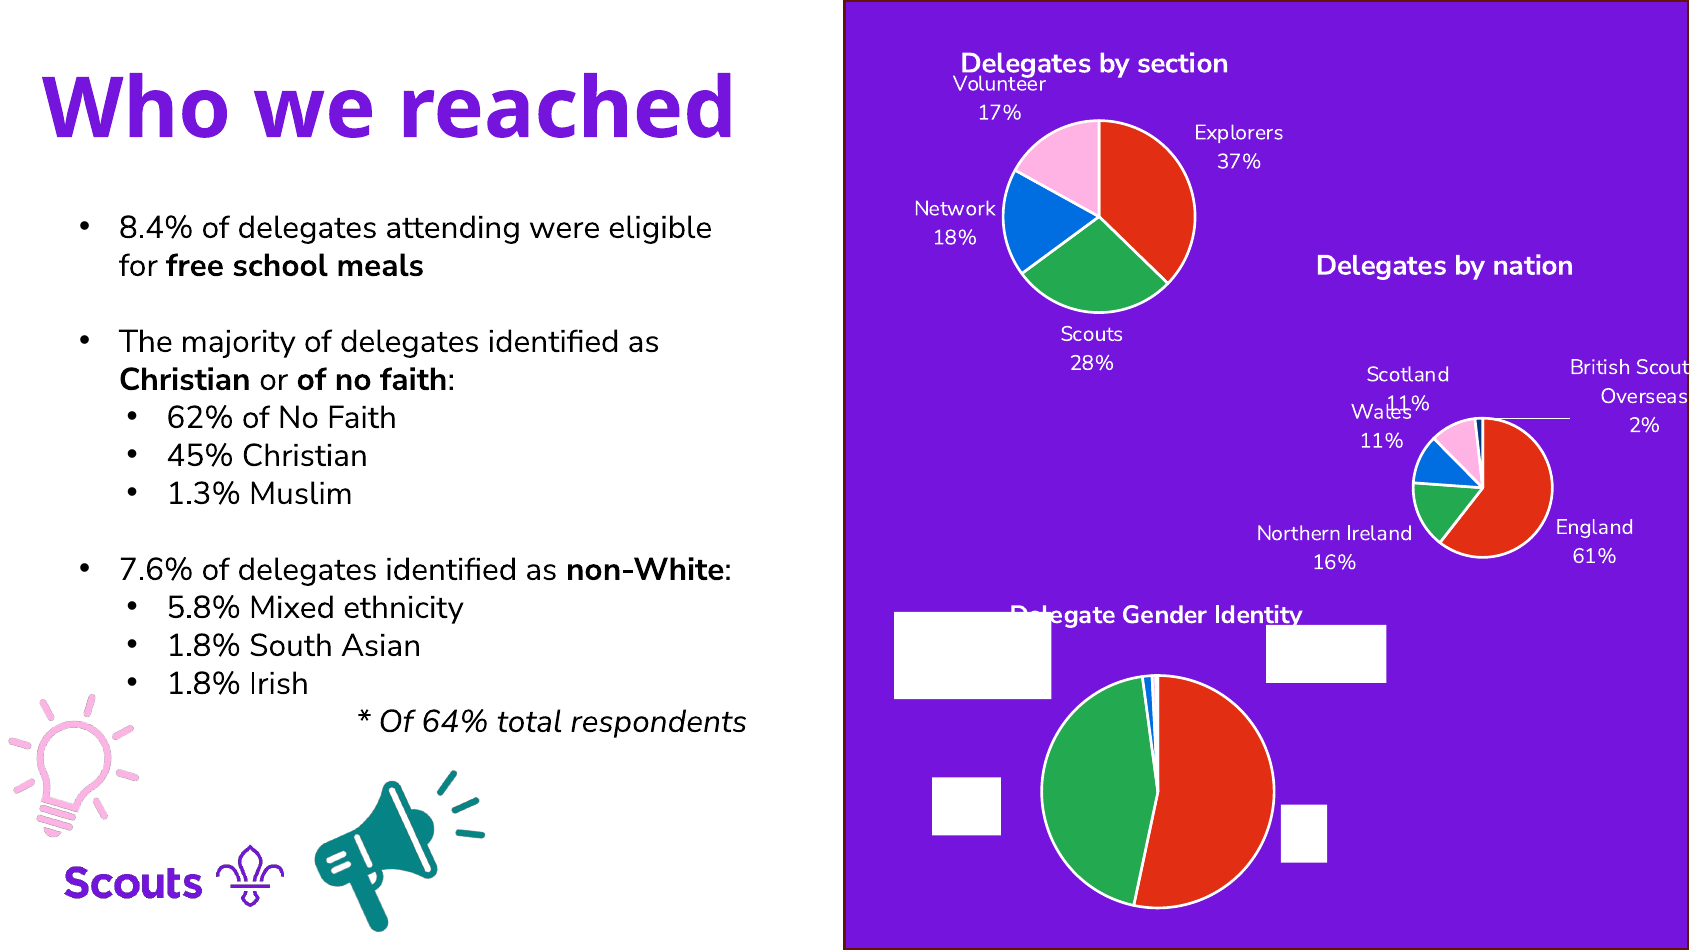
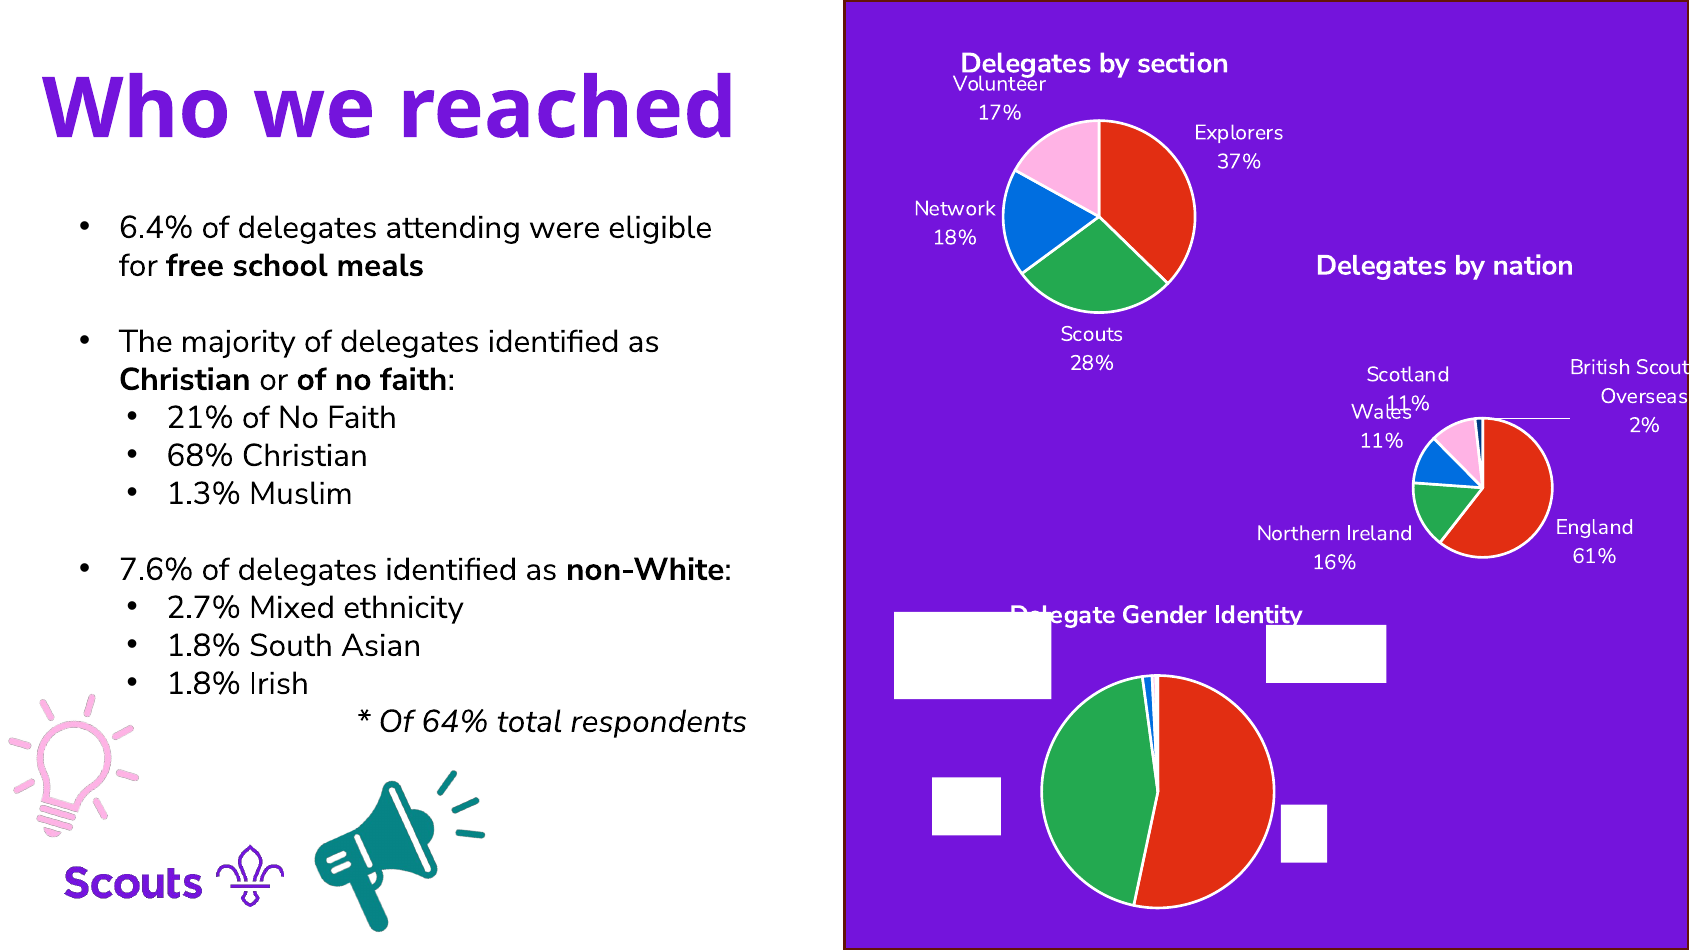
8.4%: 8.4% -> 6.4%
62%: 62% -> 21%
45% at (200, 455): 45% -> 68%
5.8%: 5.8% -> 2.7%
